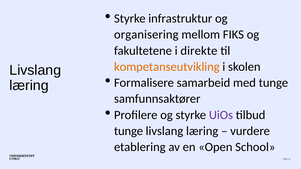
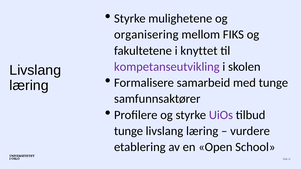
infrastruktur: infrastruktur -> mulighetene
direkte: direkte -> knyttet
kompetanseutvikling colour: orange -> purple
